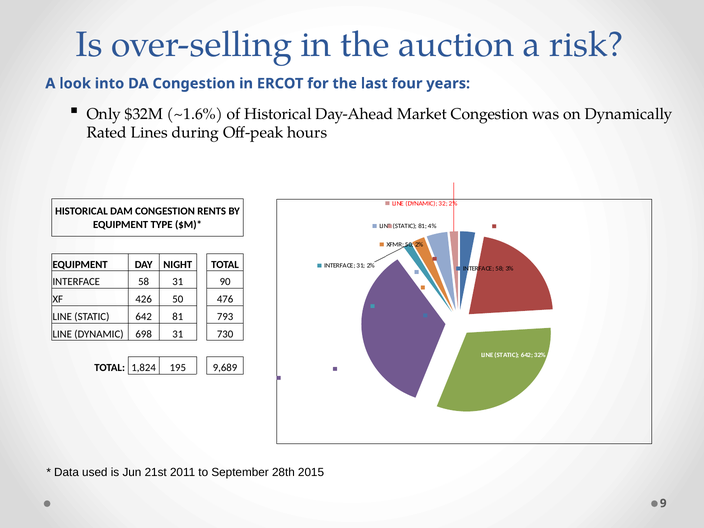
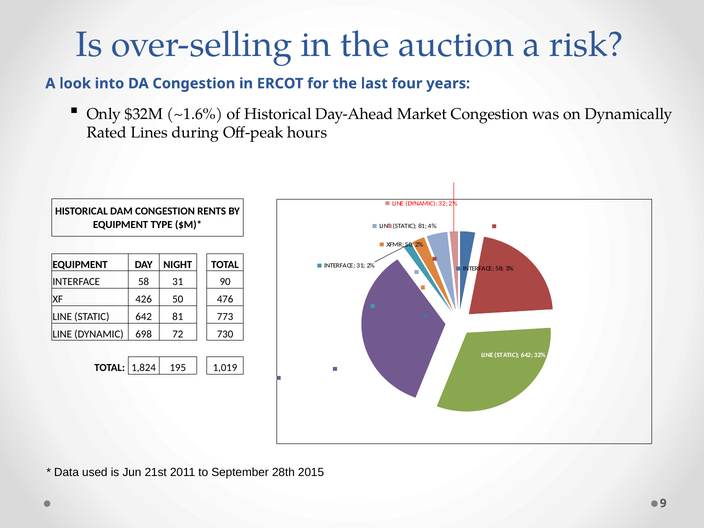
793: 793 -> 773
698 31: 31 -> 72
9,689: 9,689 -> 1,019
